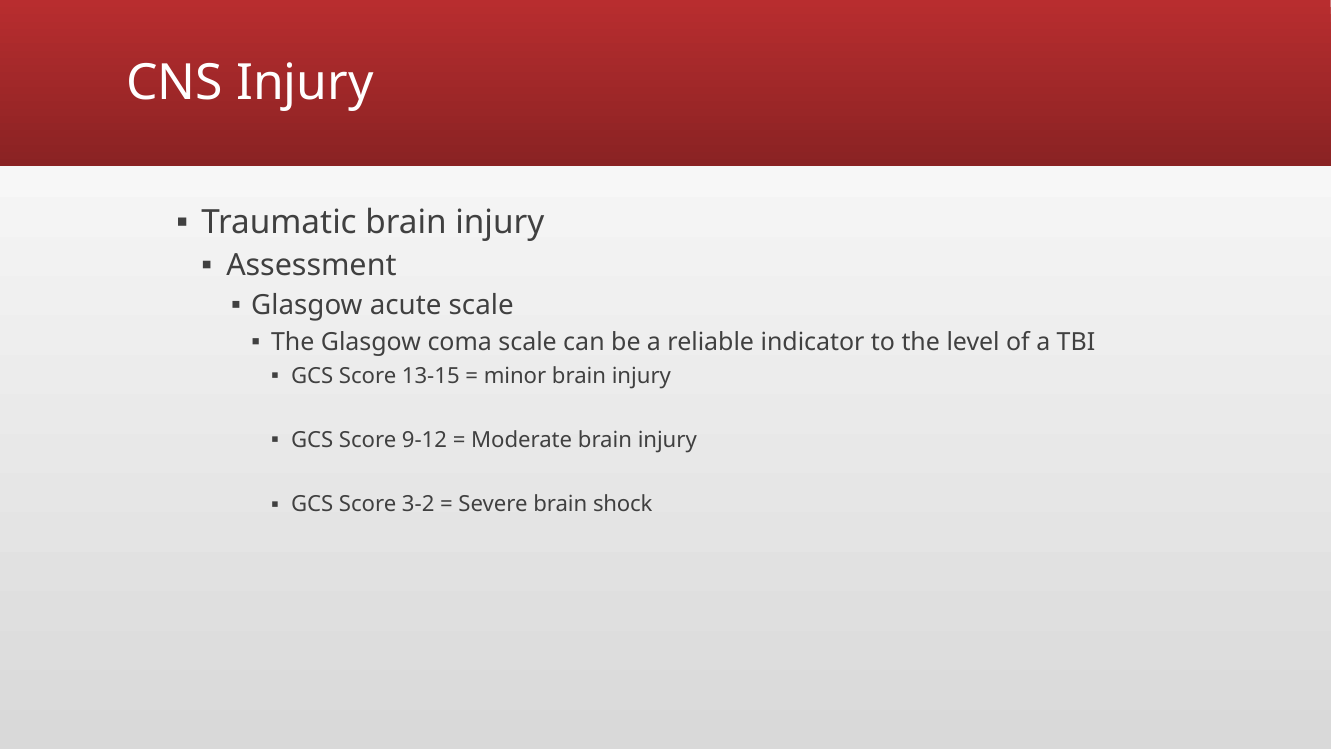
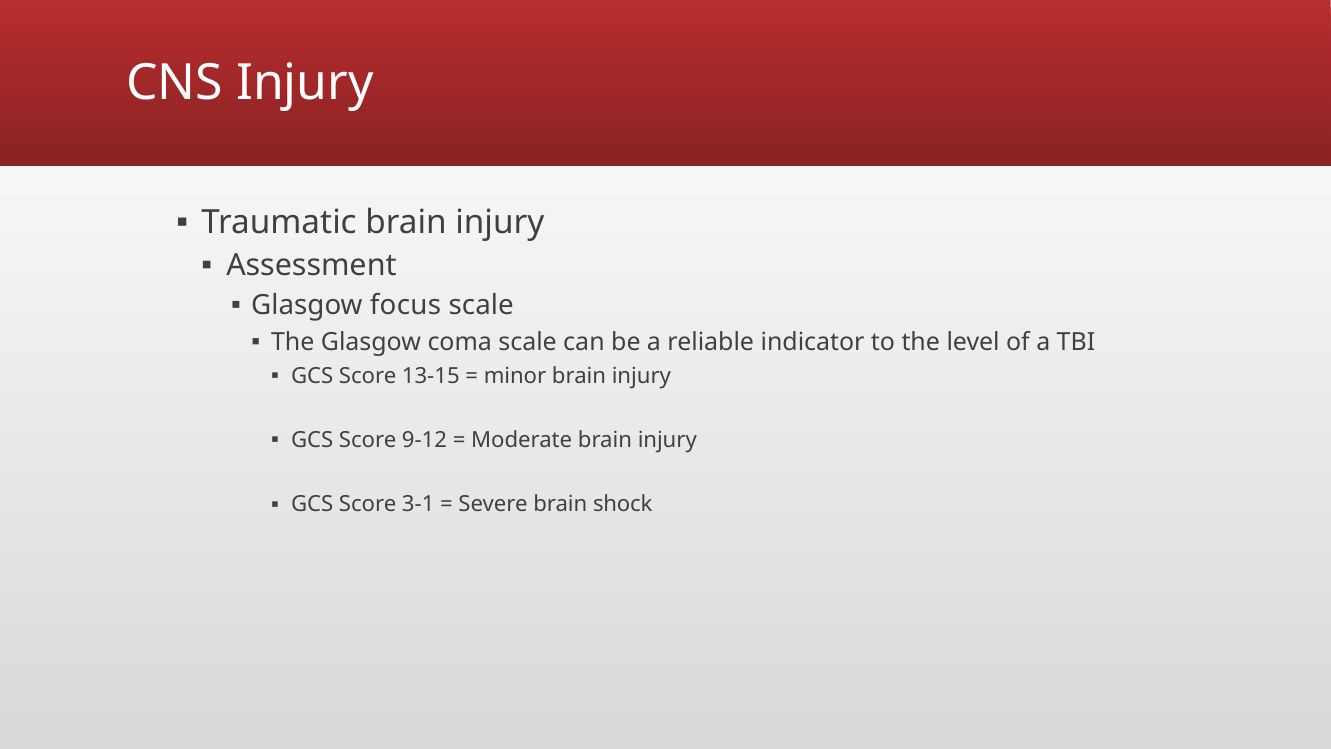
acute: acute -> focus
3-2: 3-2 -> 3-1
